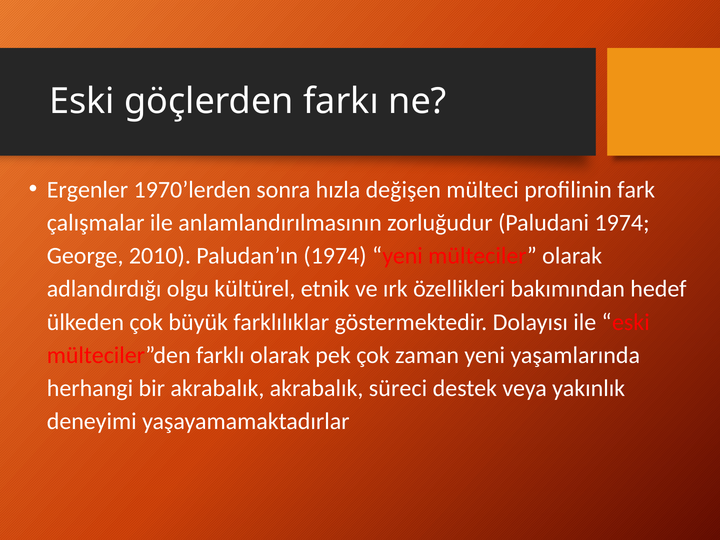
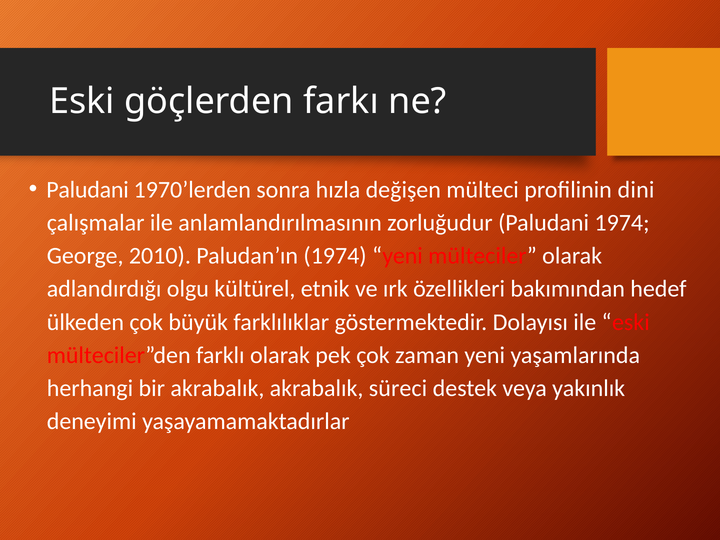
Ergenler at (87, 190): Ergenler -> Paludani
fark: fark -> dini
